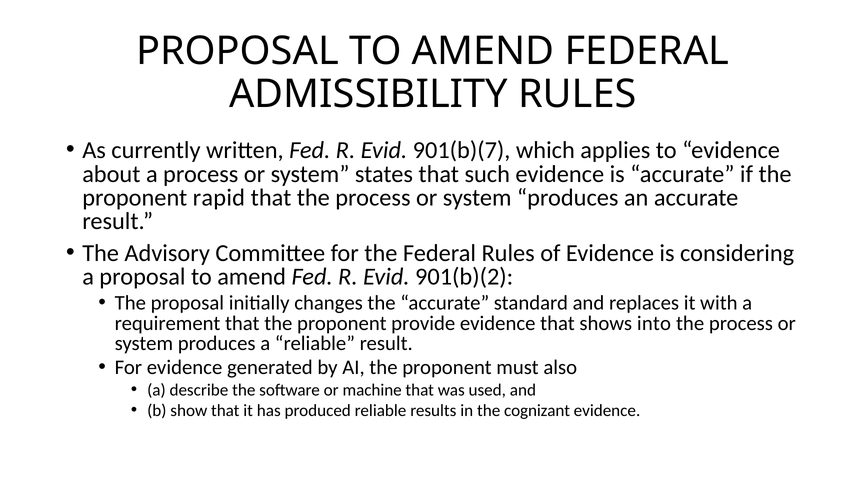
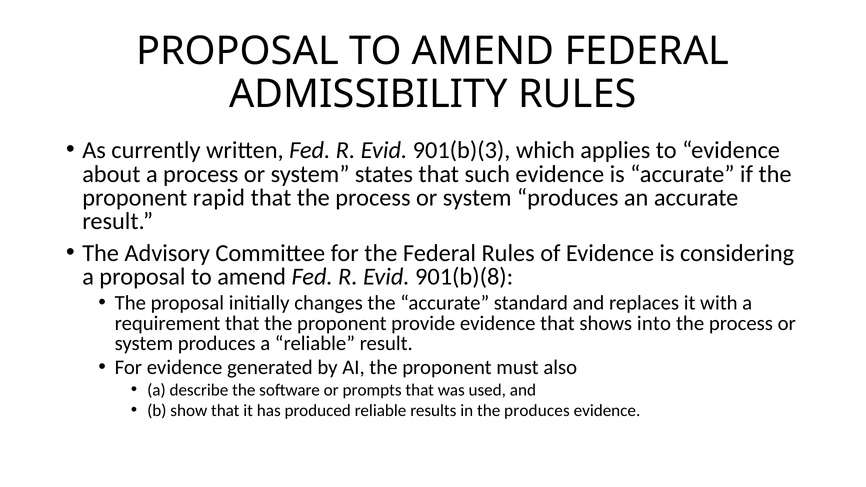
901(b)(7: 901(b)(7 -> 901(b)(3
901(b)(2: 901(b)(2 -> 901(b)(8
machine: machine -> prompts
the cognizant: cognizant -> produces
